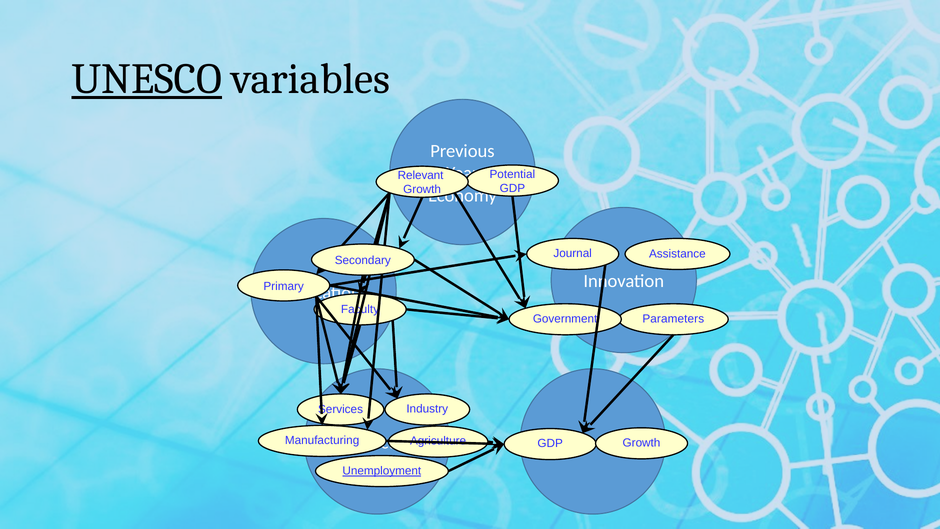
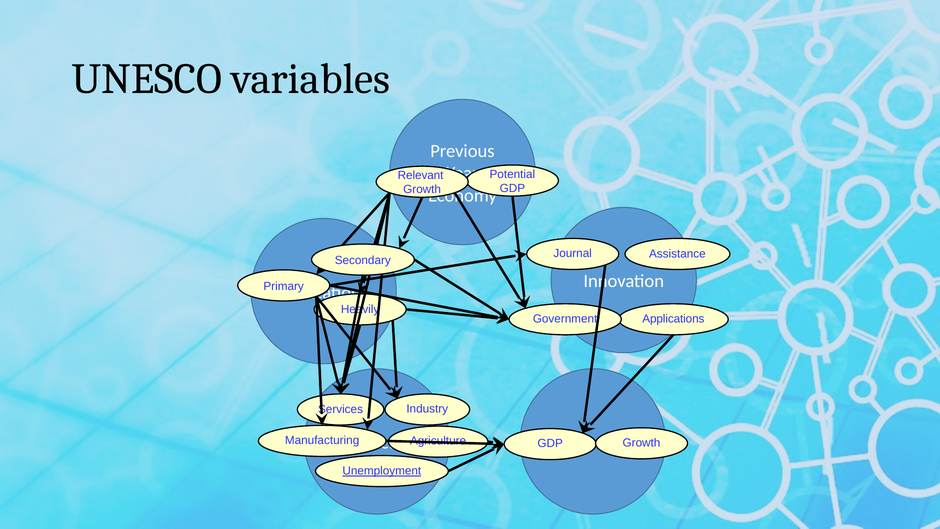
UNESCO underline: present -> none
Faculty: Faculty -> Heavily
Parameters: Parameters -> Applications
